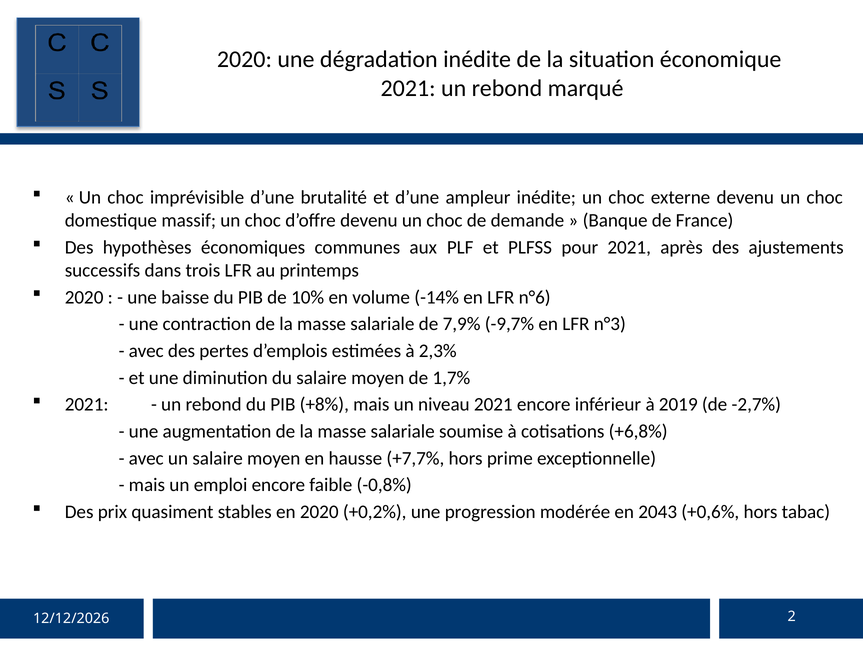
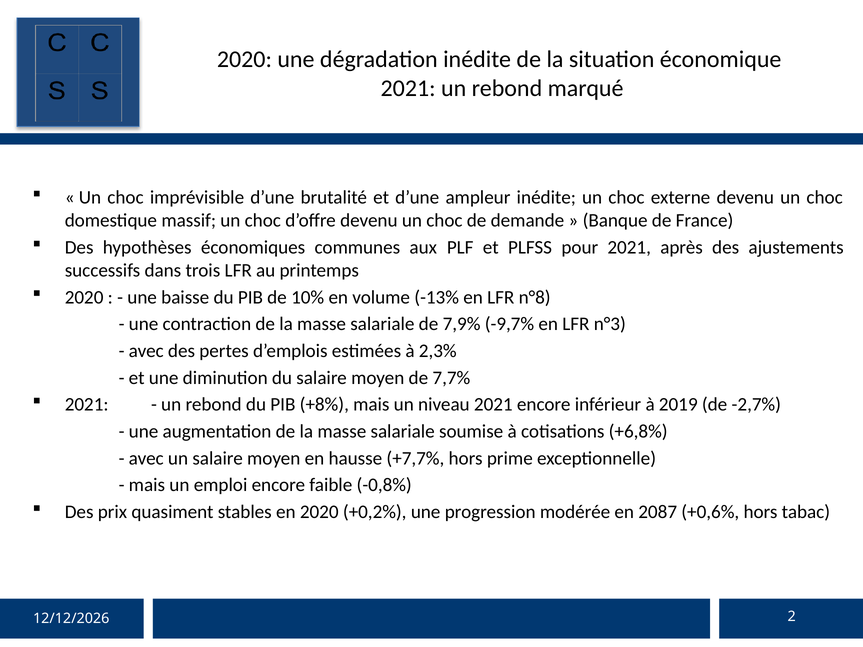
-14%: -14% -> -13%
n°6: n°6 -> n°8
1,7%: 1,7% -> 7,7%
2043: 2043 -> 2087
